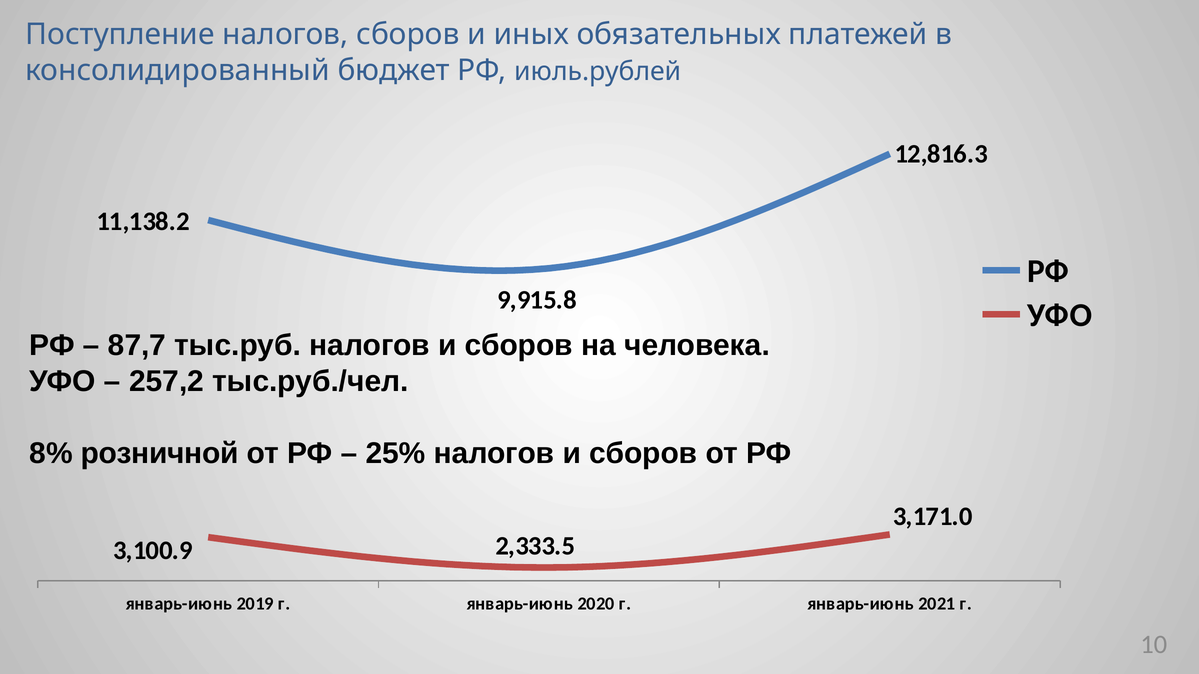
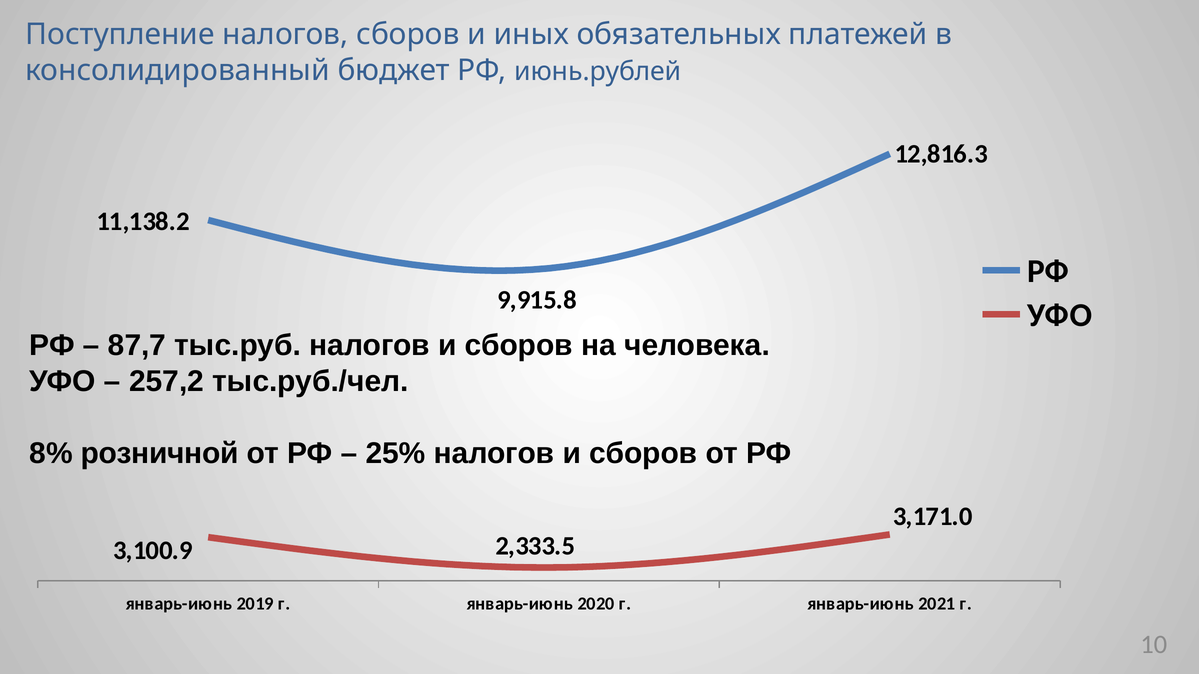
июль.рублей: июль.рублей -> июнь.рублей
